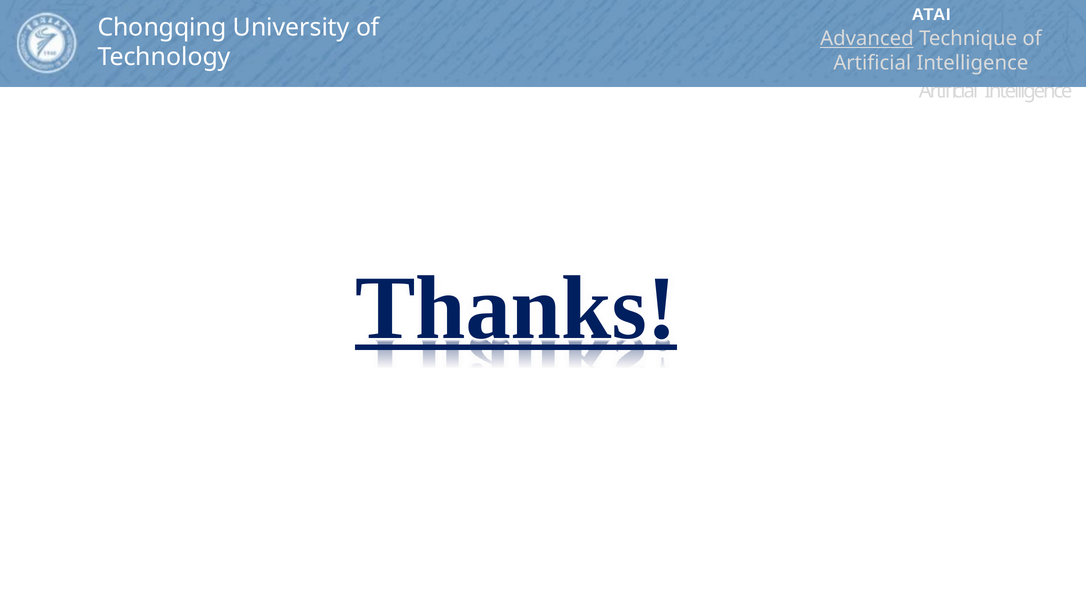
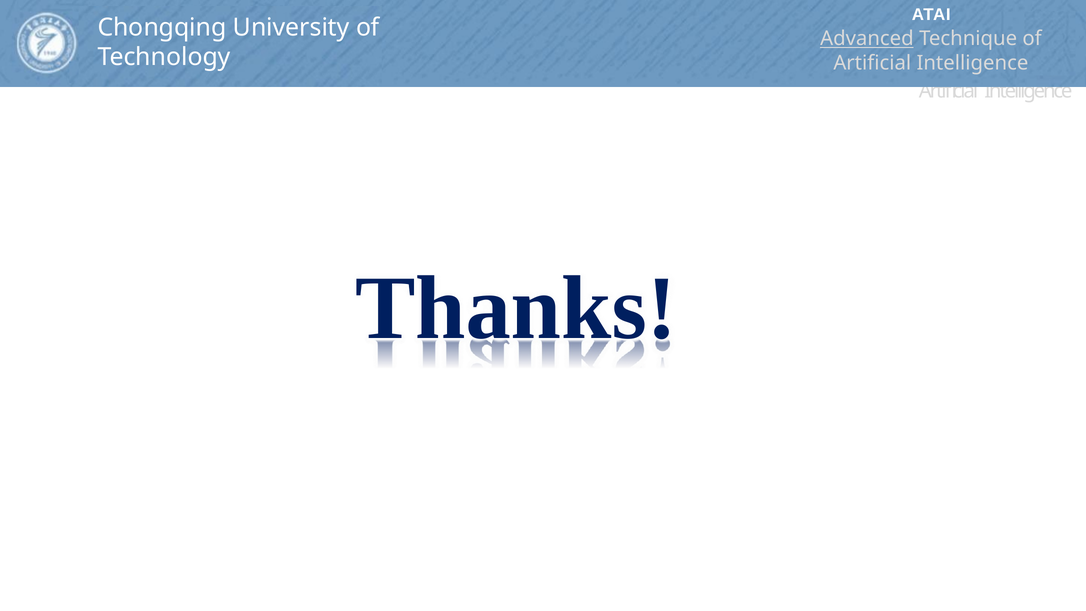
Thanks underline: present -> none
